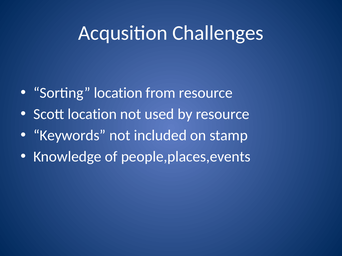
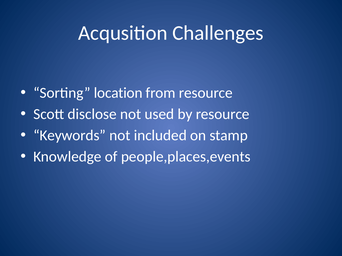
Scott location: location -> disclose
